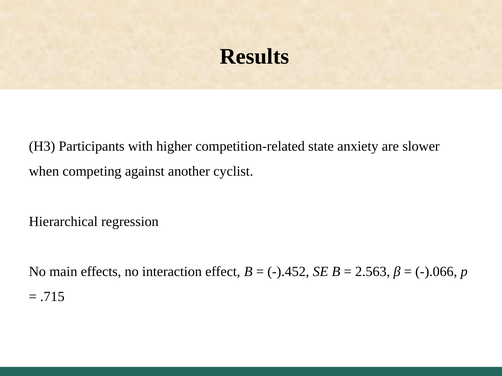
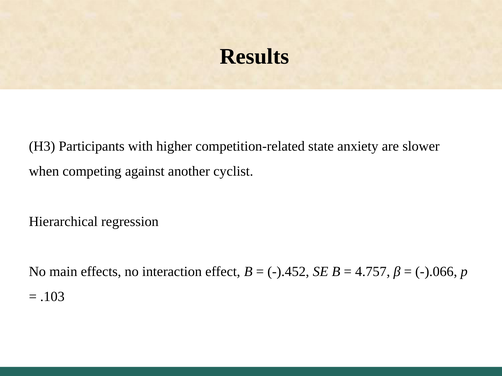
2.563: 2.563 -> 4.757
.715: .715 -> .103
